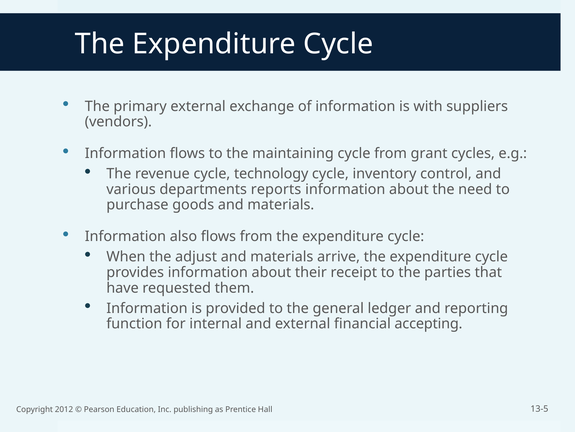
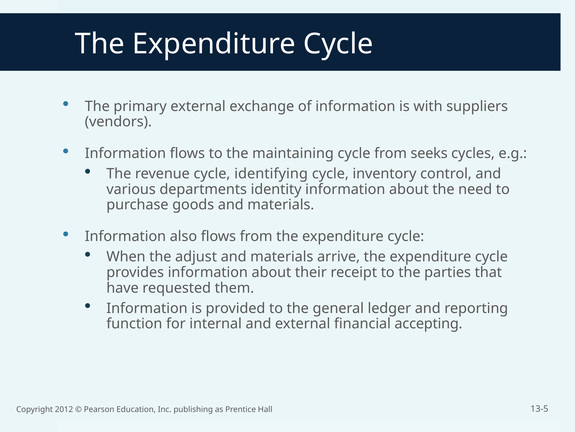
grant: grant -> seeks
technology: technology -> identifying
reports: reports -> identity
